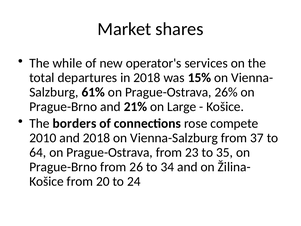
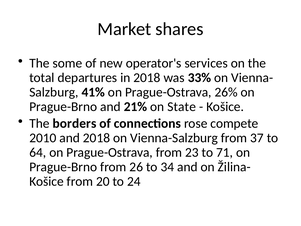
while: while -> some
15%: 15% -> 33%
61%: 61% -> 41%
Large: Large -> State
35: 35 -> 71
